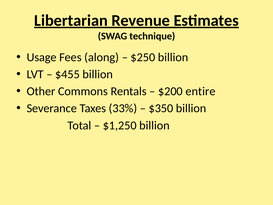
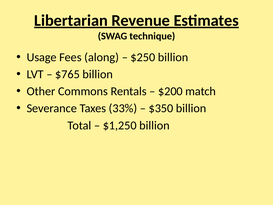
$455: $455 -> $765
entire: entire -> match
